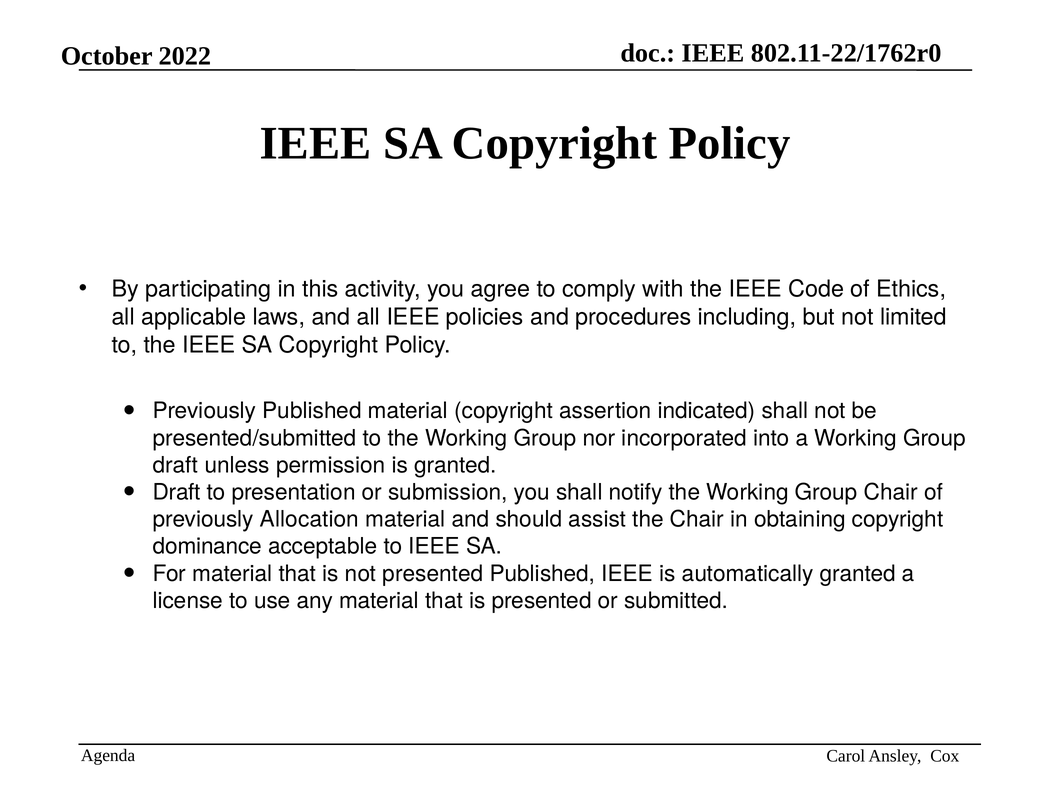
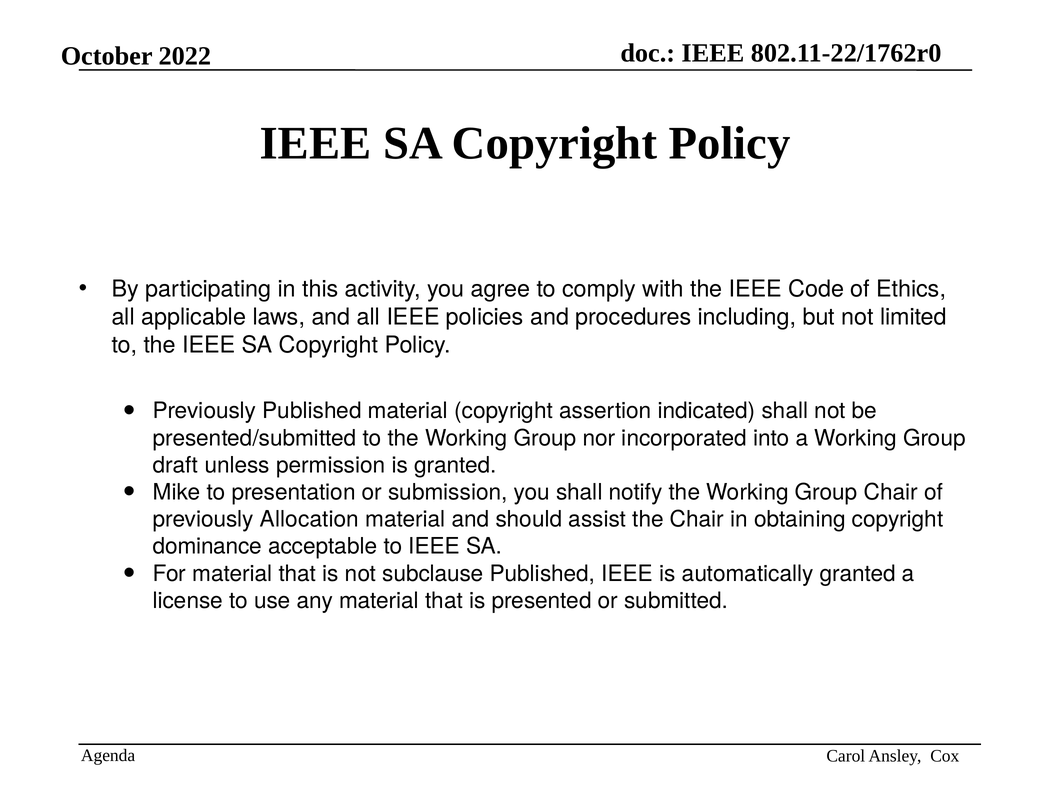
Draft at (177, 492): Draft -> Mike
not presented: presented -> subclause
